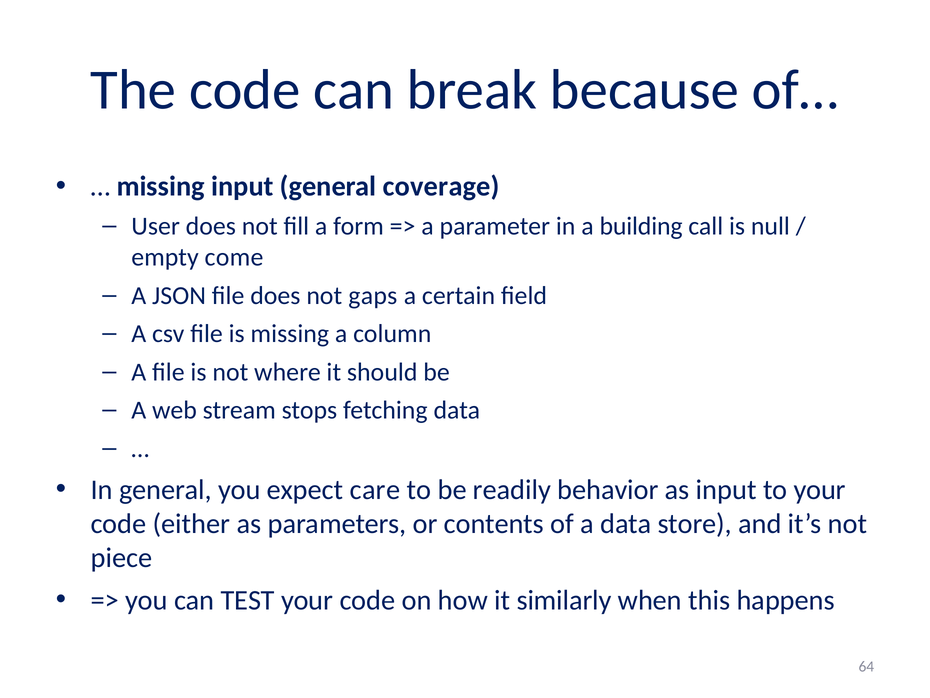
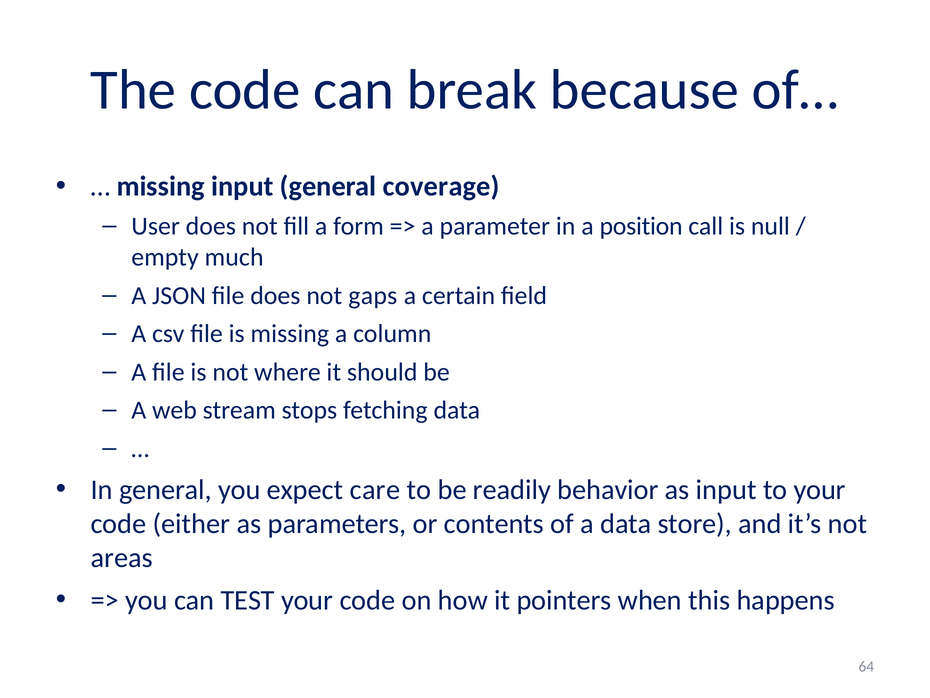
building: building -> position
come: come -> much
piece: piece -> areas
similarly: similarly -> pointers
